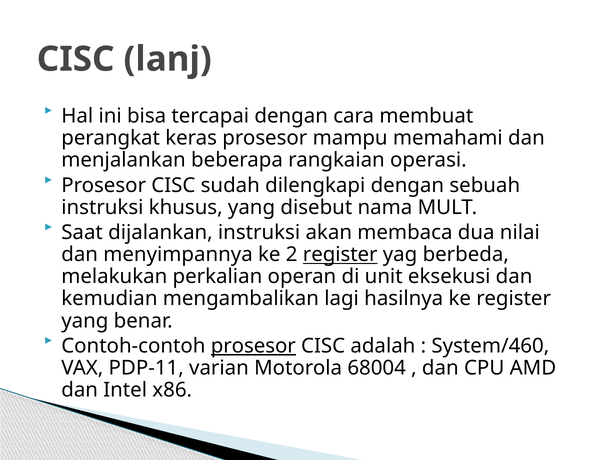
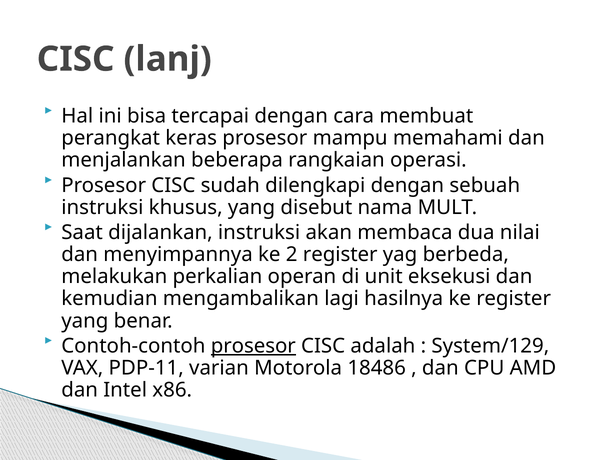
register at (340, 255) underline: present -> none
System/460: System/460 -> System/129
68004: 68004 -> 18486
